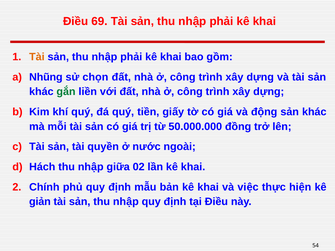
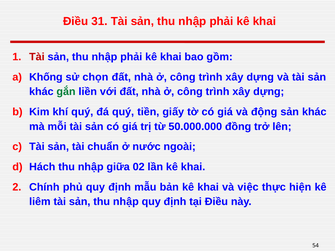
69: 69 -> 31
Tài at (37, 57) colour: orange -> red
Nhũng: Nhũng -> Khống
quyền: quyền -> chuẩn
giản: giản -> liêm
